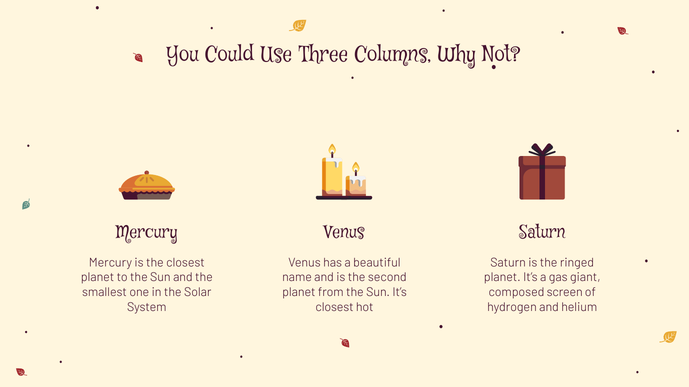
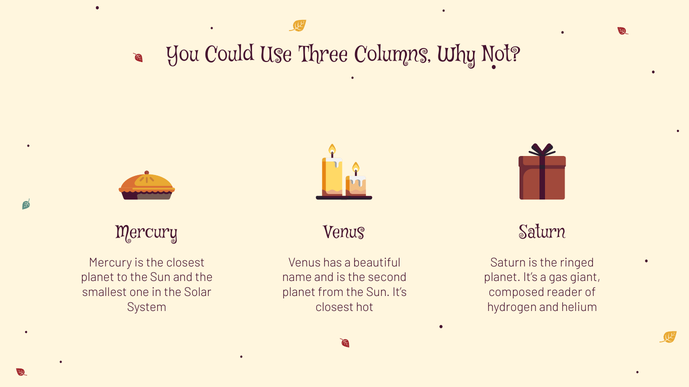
screen: screen -> reader
